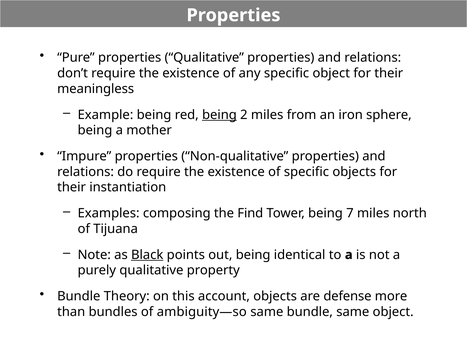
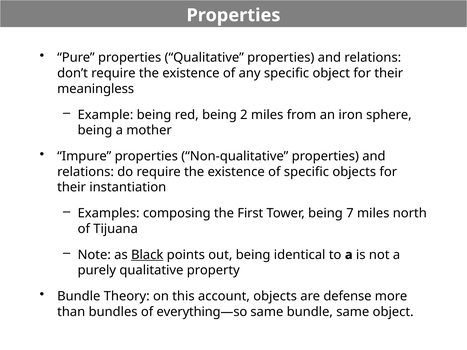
being at (219, 115) underline: present -> none
Find: Find -> First
ambiguity—so: ambiguity—so -> everything—so
